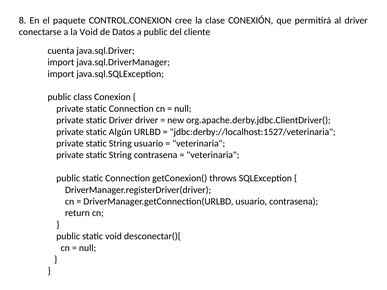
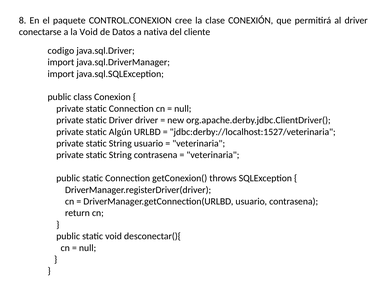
a public: public -> nativa
cuenta: cuenta -> codigo
